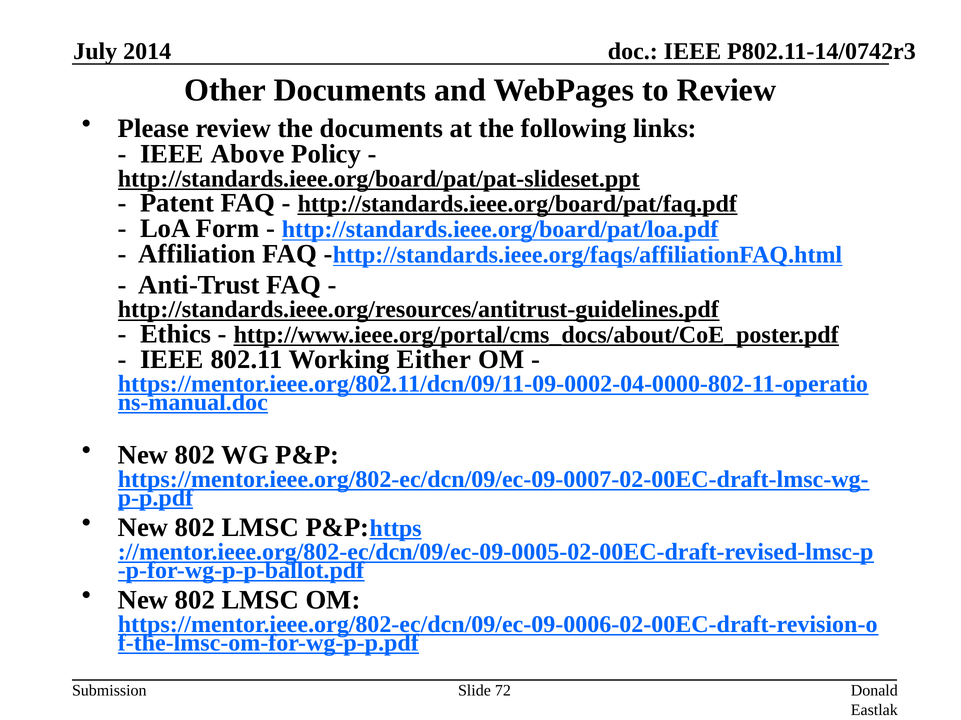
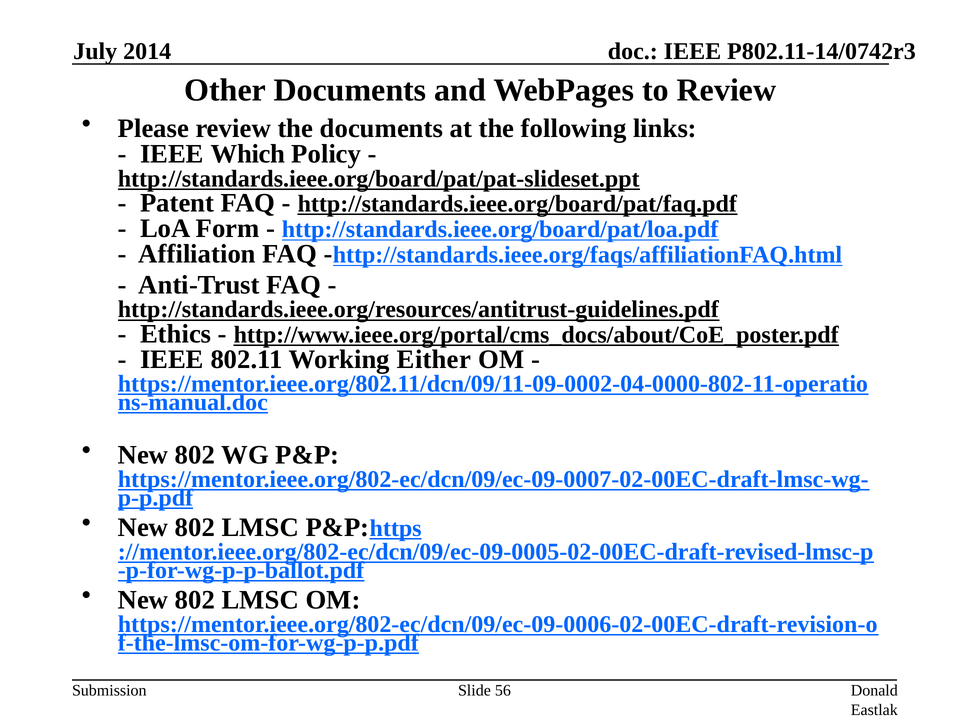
Above: Above -> Which
72: 72 -> 56
